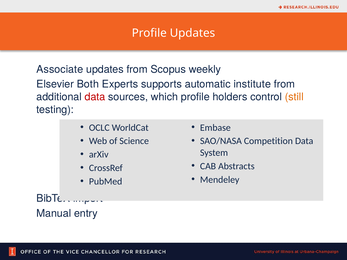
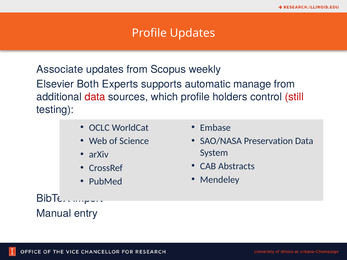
institute: institute -> manage
still colour: orange -> red
Competition: Competition -> Preservation
